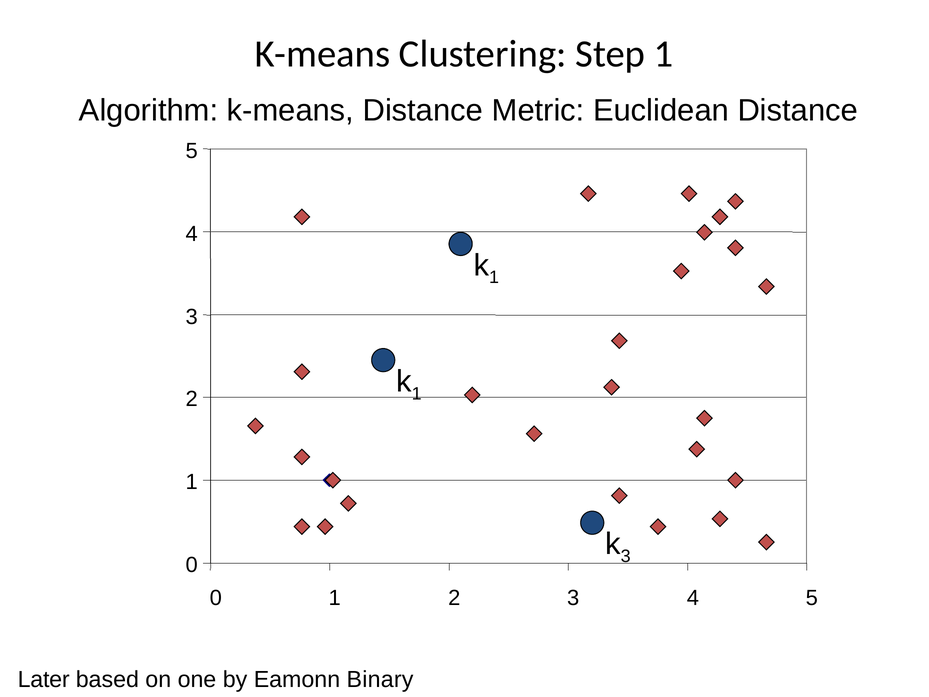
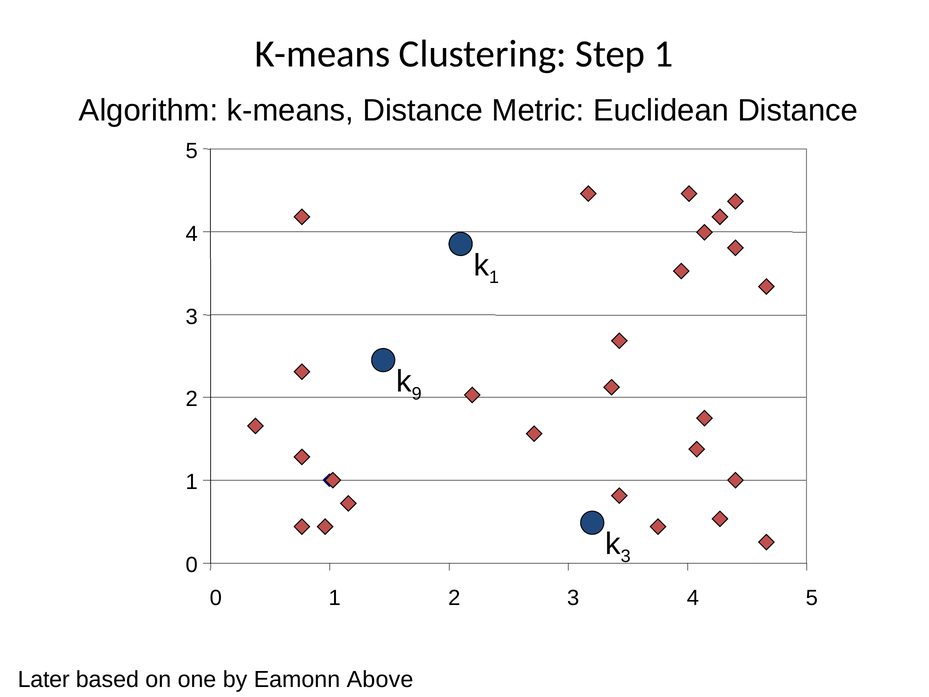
1 at (417, 393): 1 -> 9
Binary: Binary -> Above
